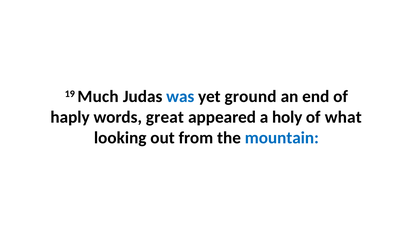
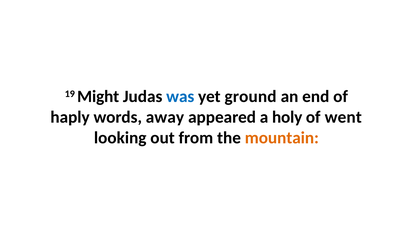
Much: Much -> Might
great: great -> away
what: what -> went
mountain colour: blue -> orange
